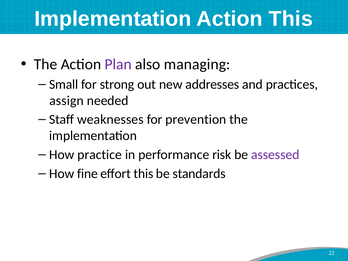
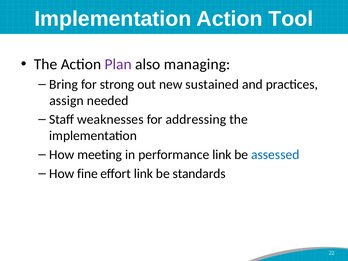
Action This: This -> Tool
Small: Small -> Bring
addresses: addresses -> sustained
prevention: prevention -> addressing
practice: practice -> meeting
performance risk: risk -> link
assessed colour: purple -> blue
effort this: this -> link
